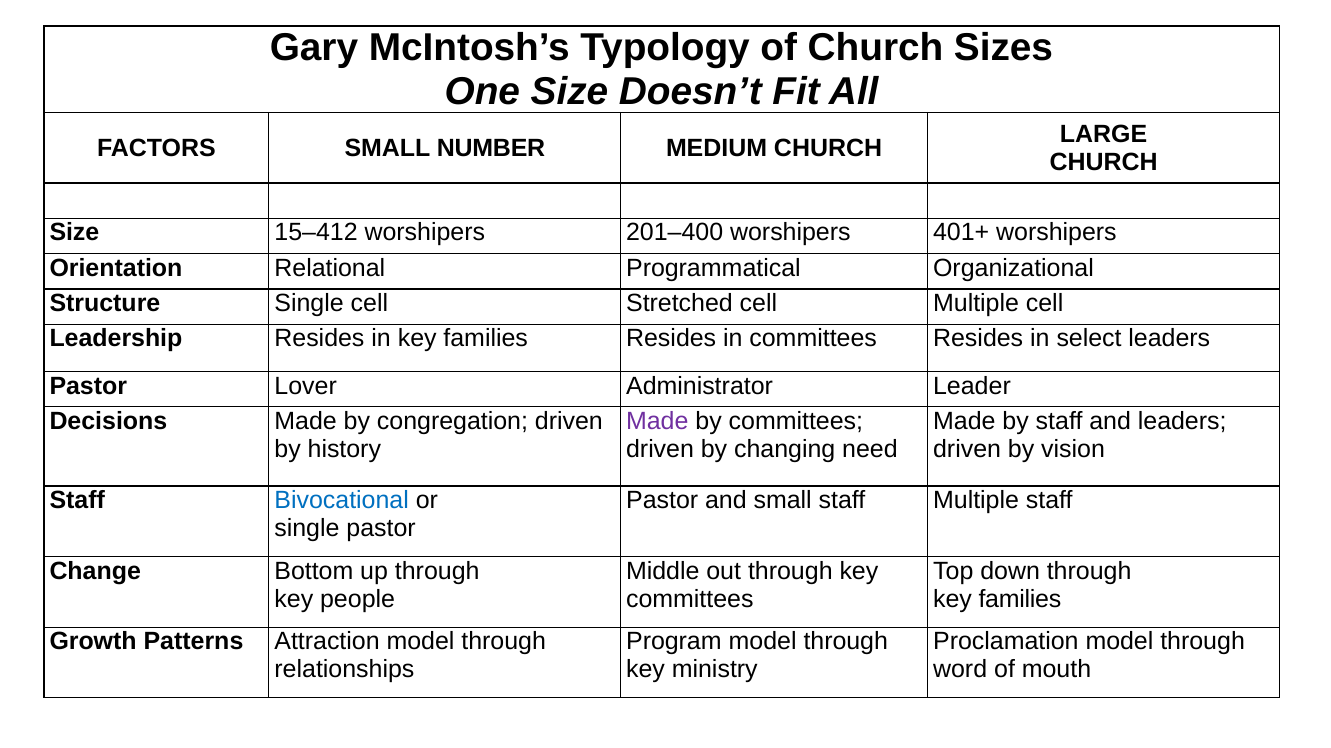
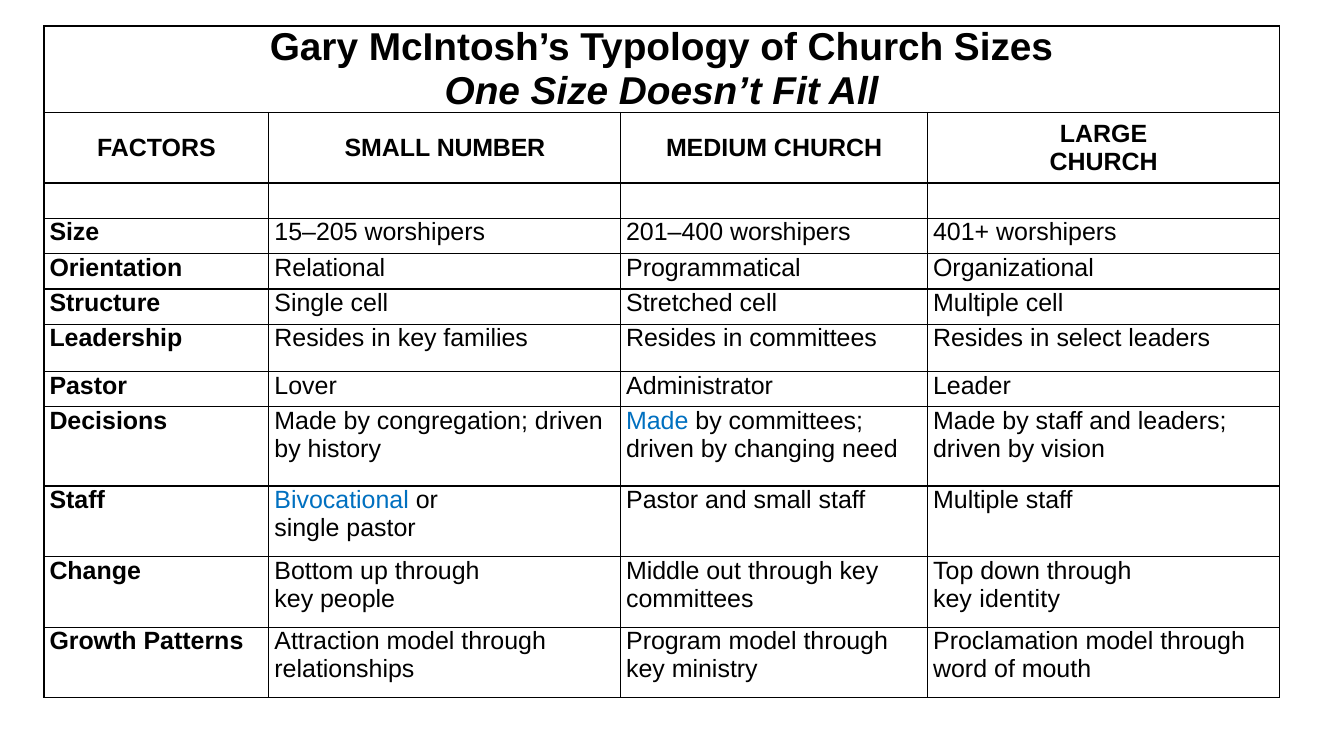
15–412: 15–412 -> 15–205
Made at (657, 422) colour: purple -> blue
families at (1020, 599): families -> identity
